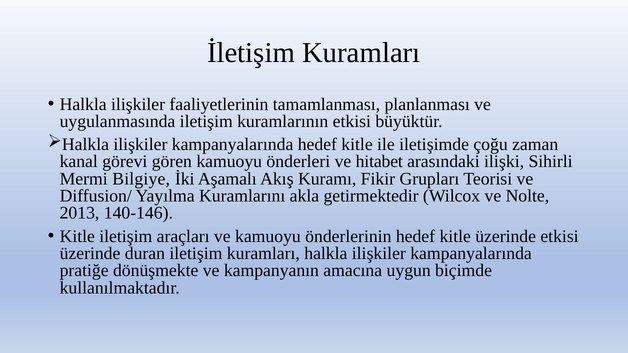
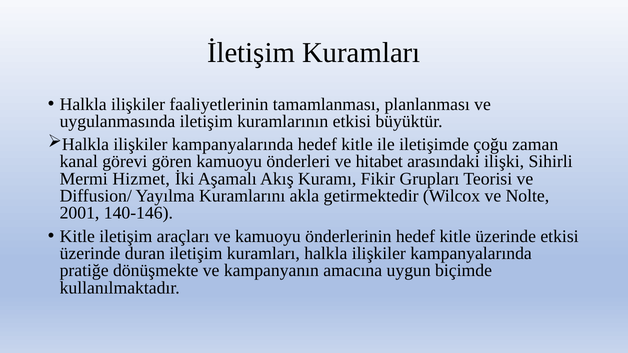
Bilgiye: Bilgiye -> Hizmet
2013: 2013 -> 2001
